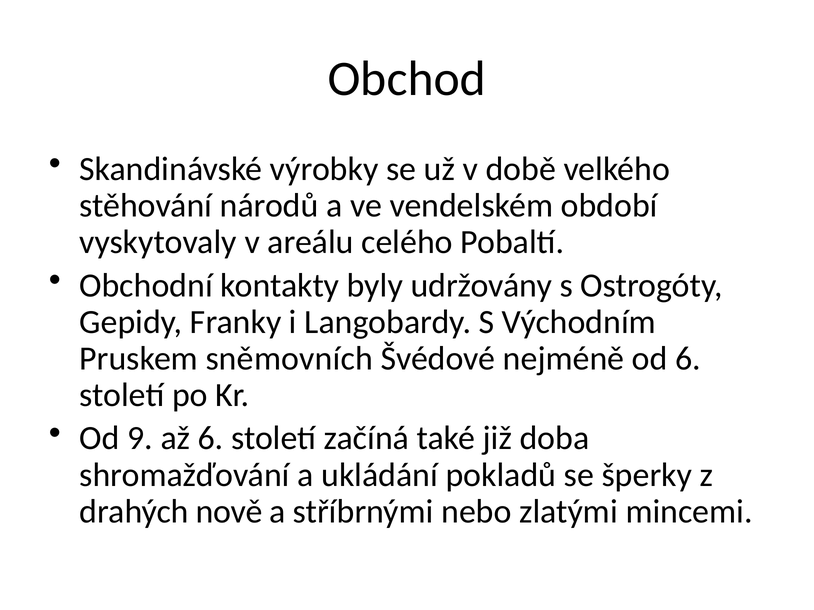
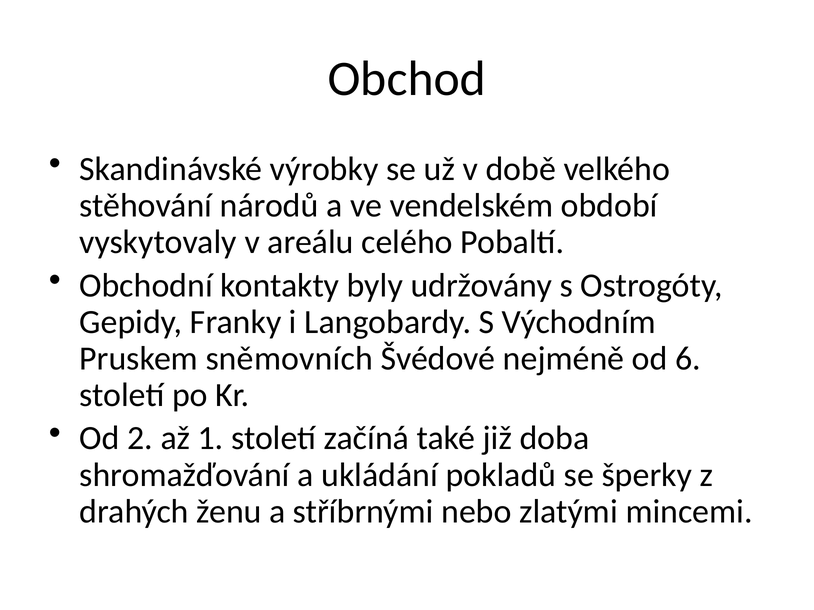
9: 9 -> 2
až 6: 6 -> 1
nově: nově -> ženu
